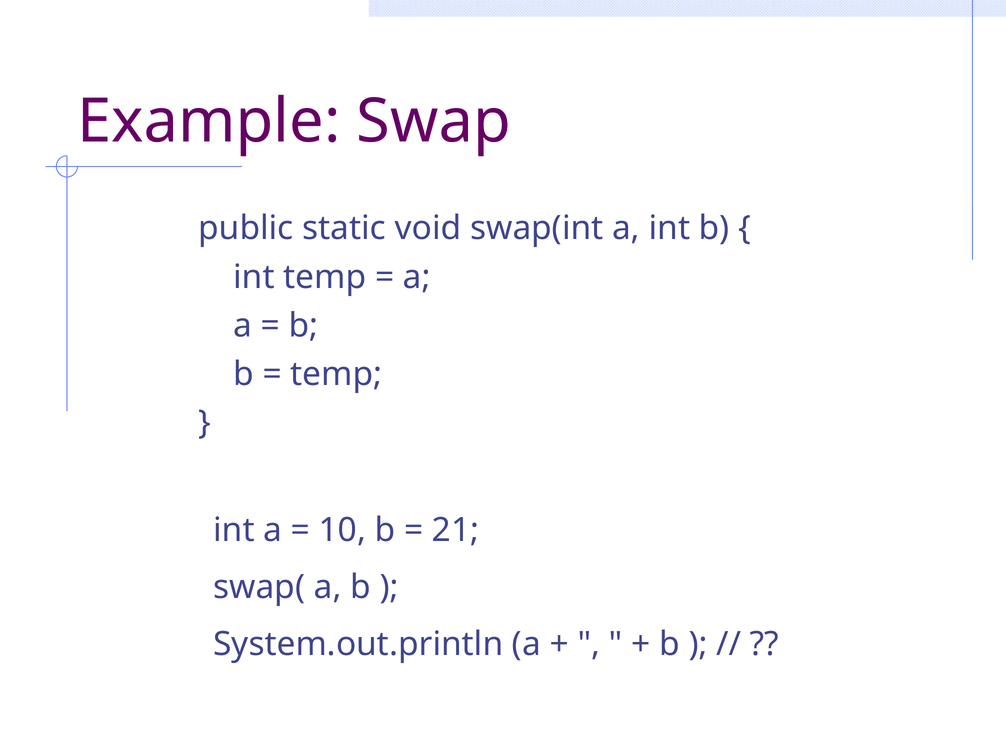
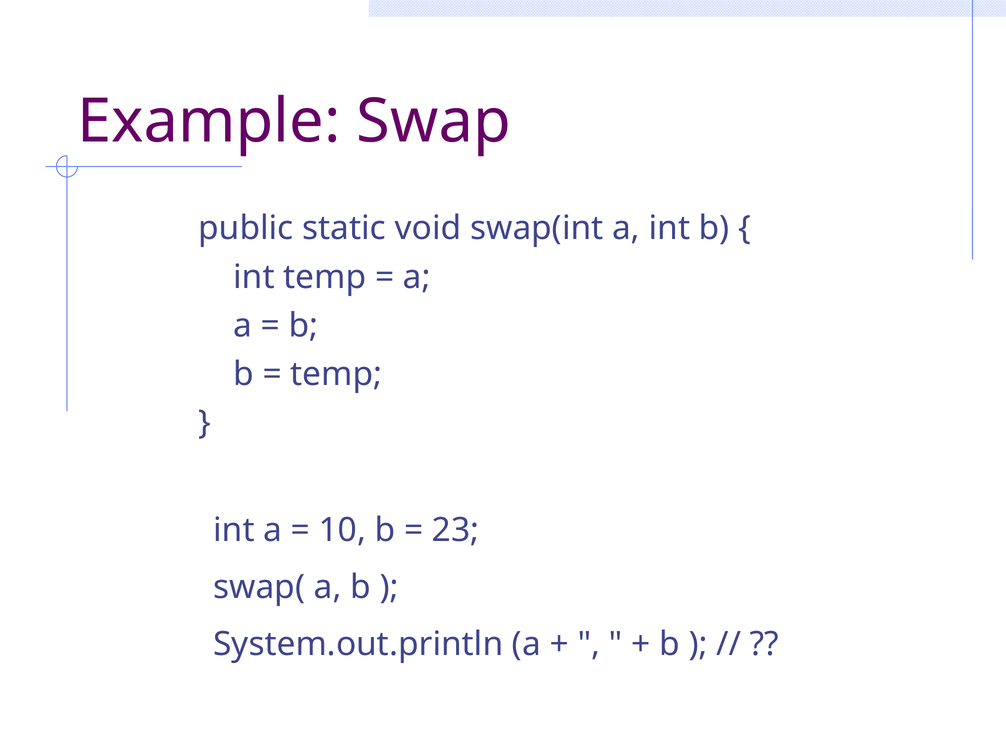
21: 21 -> 23
